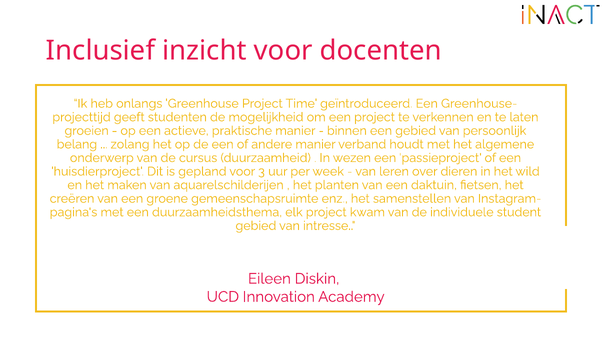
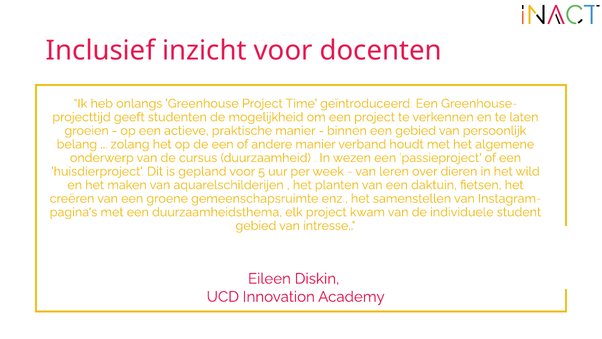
3: 3 -> 5
